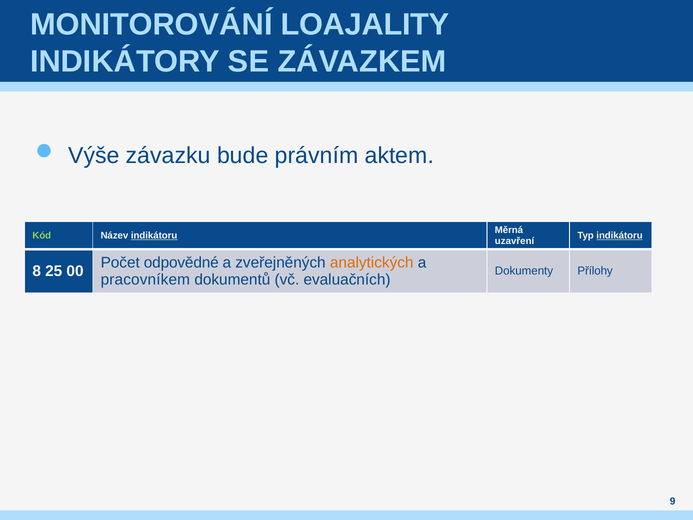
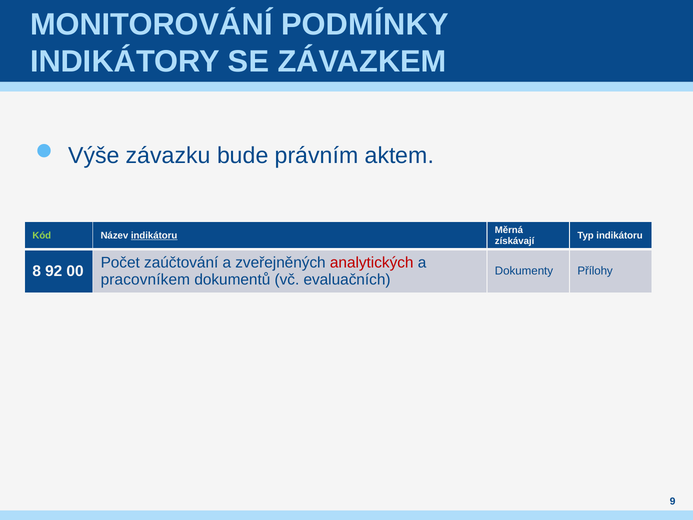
LOAJALITY: LOAJALITY -> PODMÍNKY
indikátoru at (620, 235) underline: present -> none
uzavření: uzavření -> získávají
odpovědné: odpovědné -> zaúčtování
analytických colour: orange -> red
25: 25 -> 92
